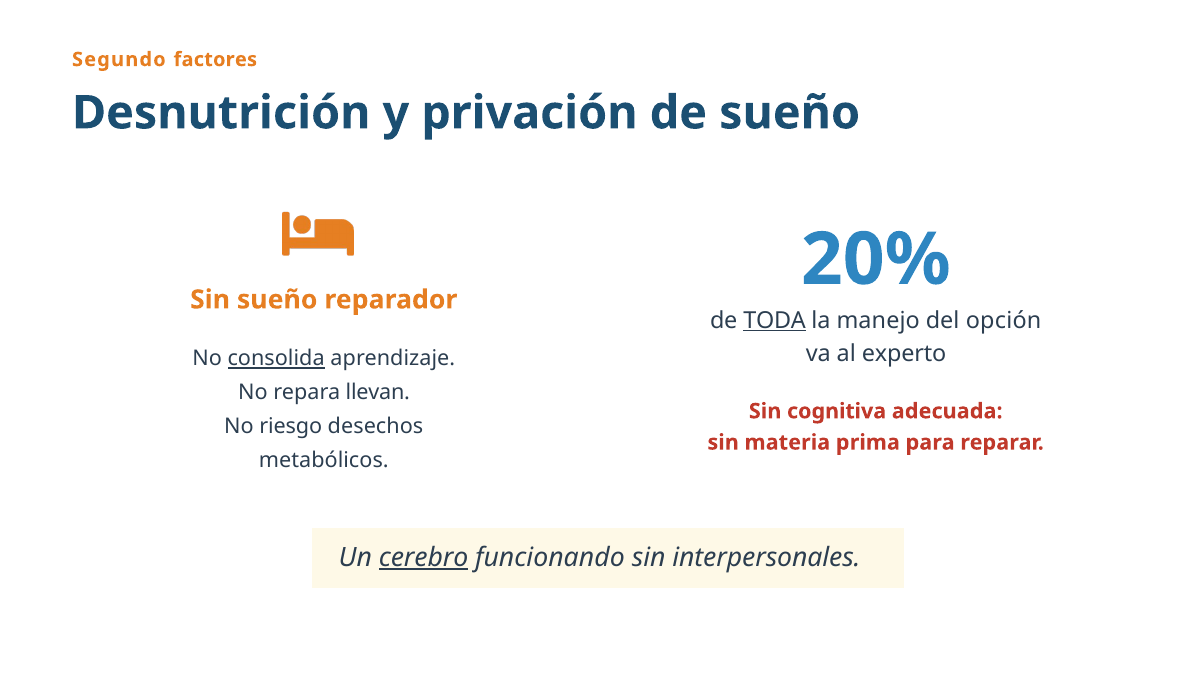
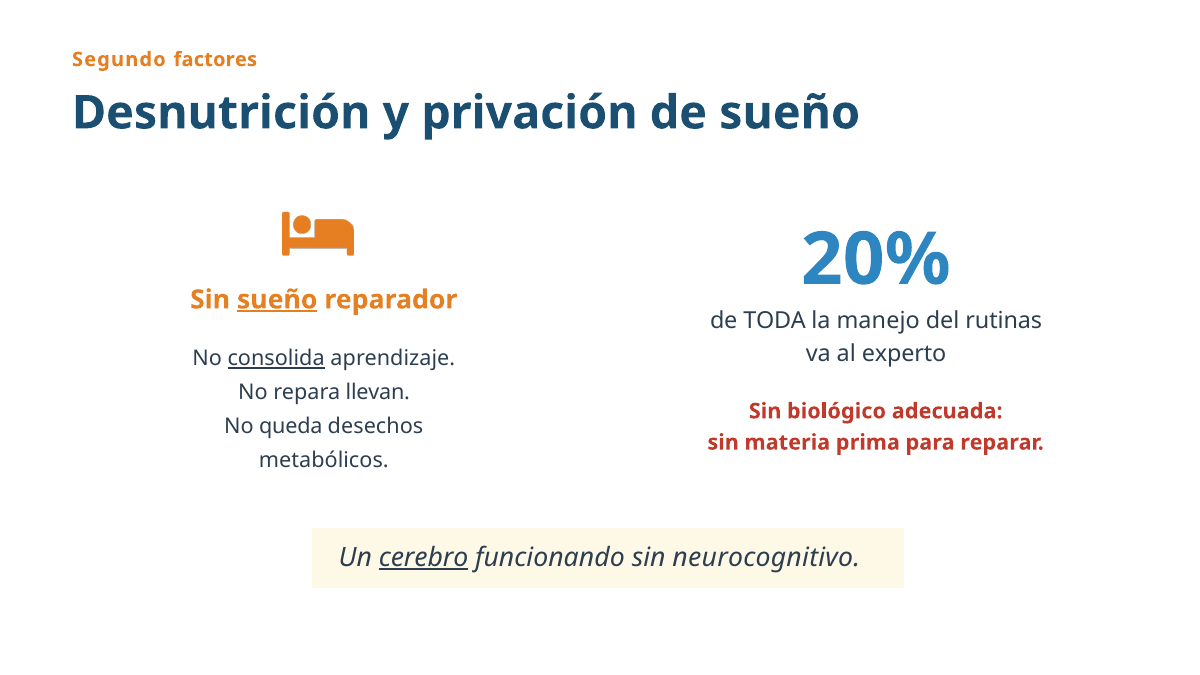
sueño at (277, 300) underline: none -> present
TODA underline: present -> none
opción: opción -> rutinas
cognitiva: cognitiva -> biológico
riesgo: riesgo -> queda
interpersonales: interpersonales -> neurocognitivo
